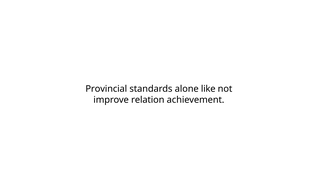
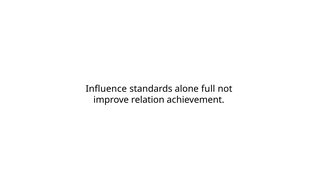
Provincial: Provincial -> Influence
like: like -> full
